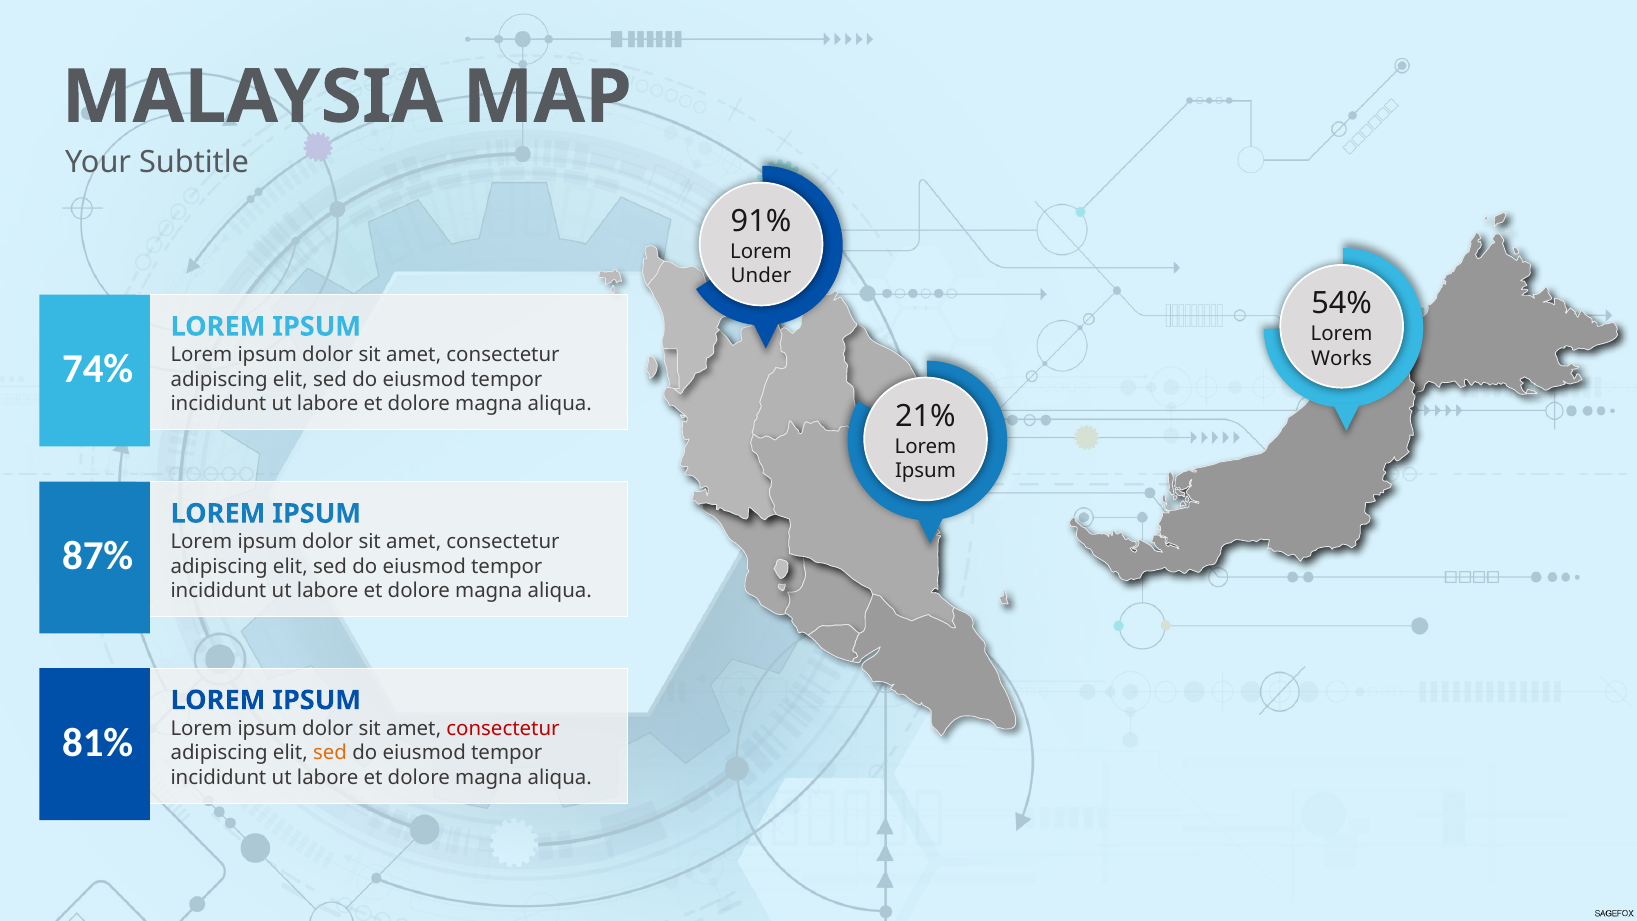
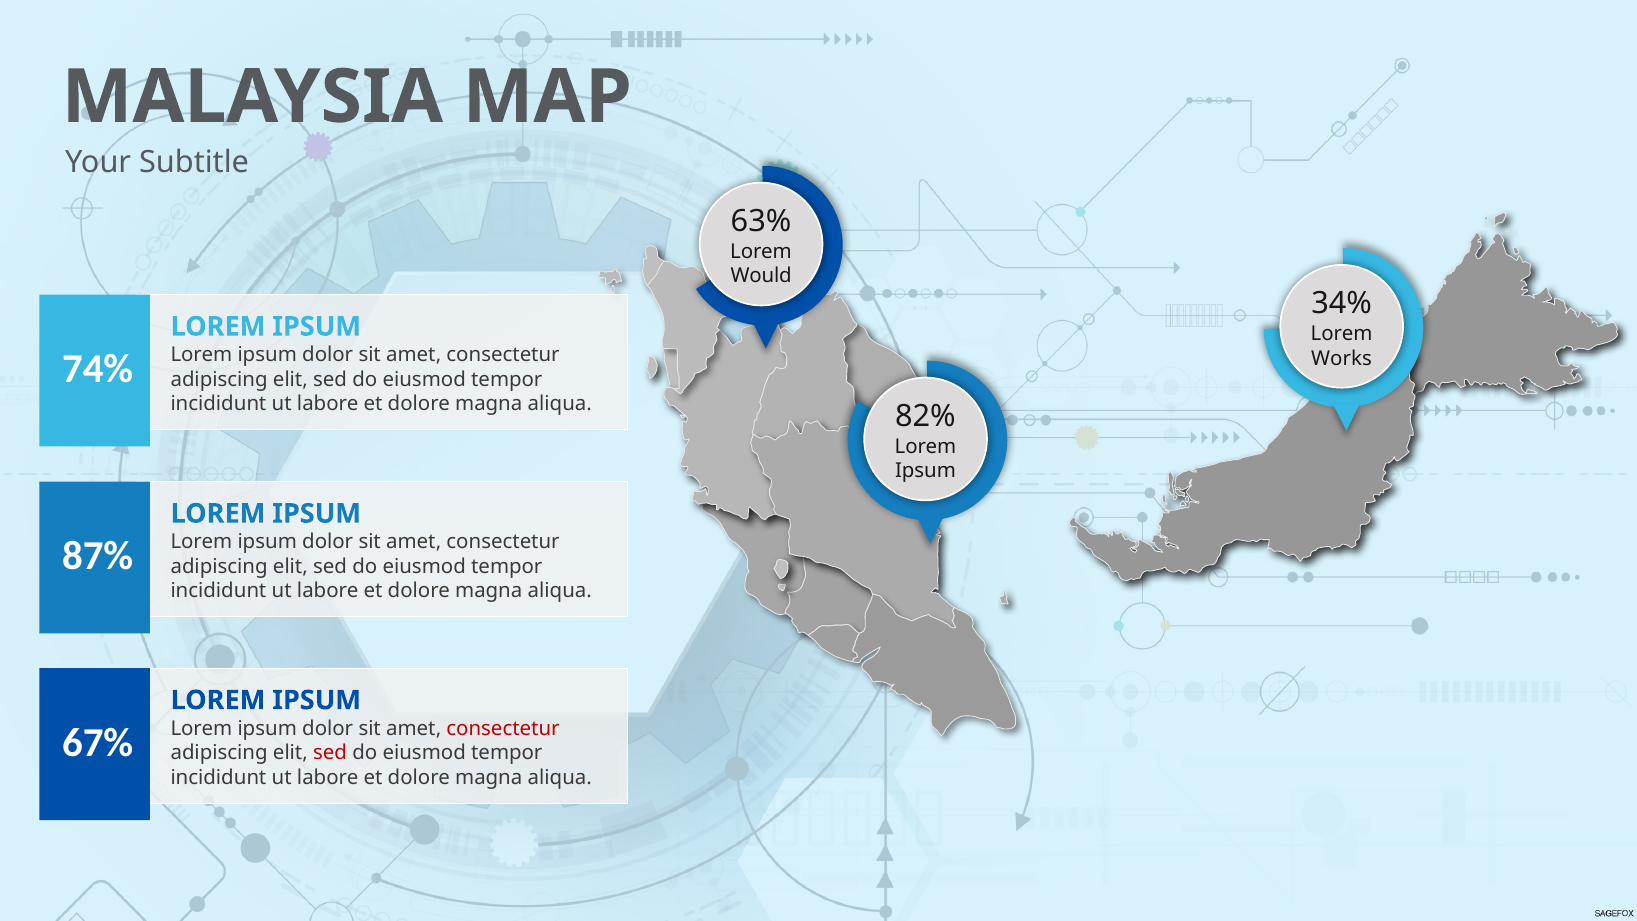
91%: 91% -> 63%
Under: Under -> Would
54%: 54% -> 34%
21%: 21% -> 82%
81%: 81% -> 67%
sed at (330, 753) colour: orange -> red
